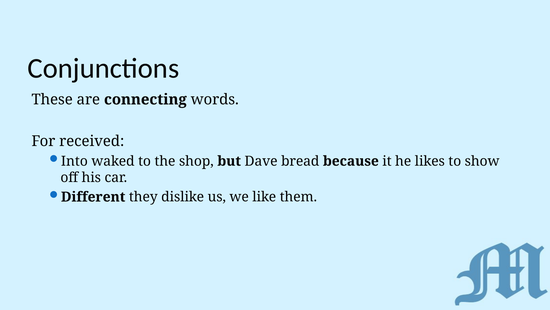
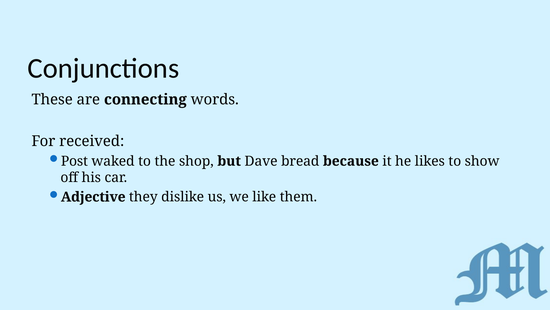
Into: Into -> Post
Different: Different -> Adjective
